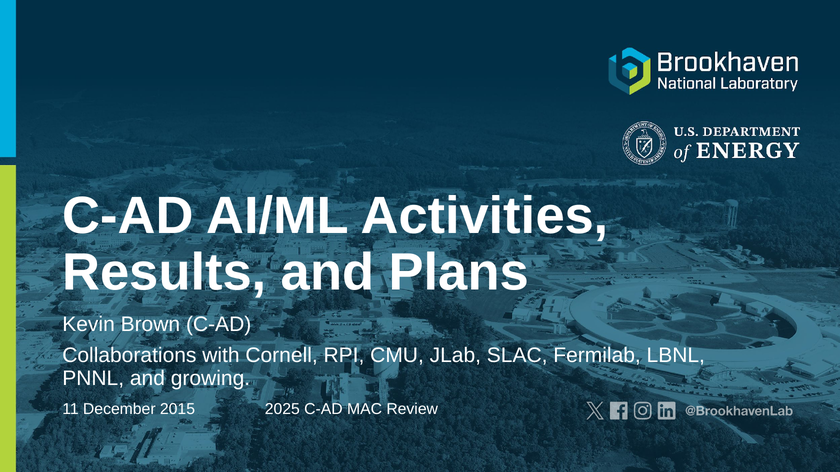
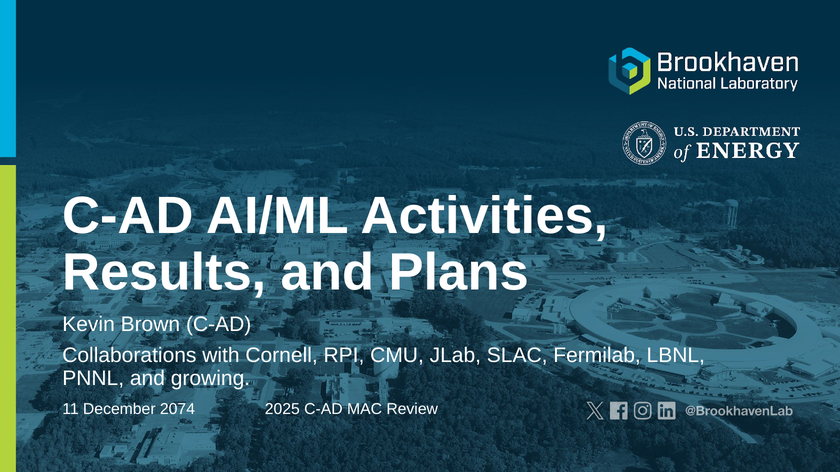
2015: 2015 -> 2074
